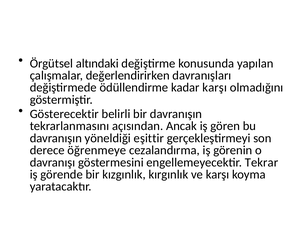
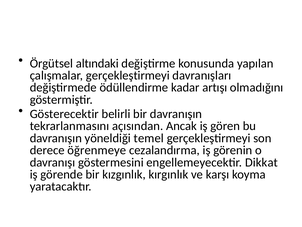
çalışmalar değerlendirirken: değerlendirirken -> gerçekleştirmeyi
kadar karşı: karşı -> artışı
eşittir: eşittir -> temel
Tekrar: Tekrar -> Dikkat
